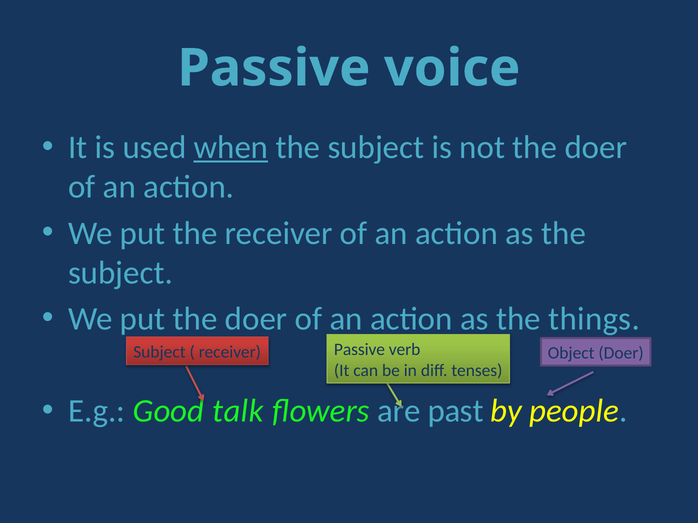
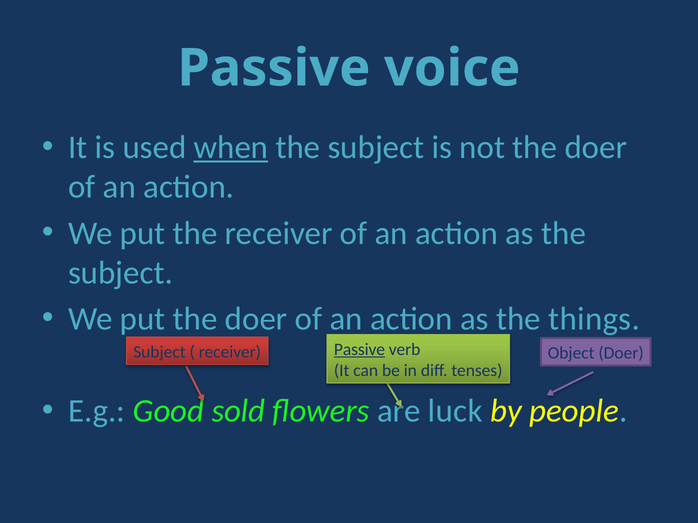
Passive at (359, 350) underline: none -> present
talk: talk -> sold
past: past -> luck
